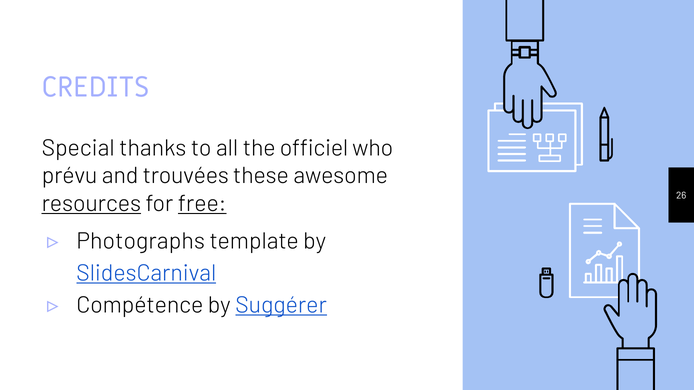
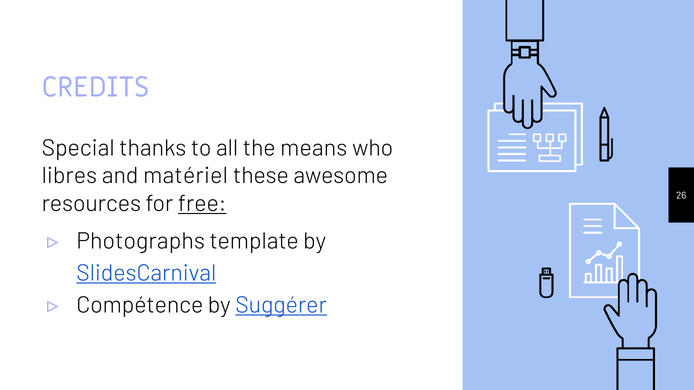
officiel: officiel -> means
prévu: prévu -> libres
trouvées: trouvées -> matériel
resources underline: present -> none
